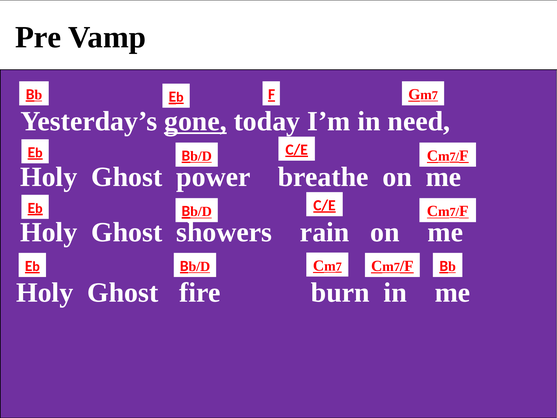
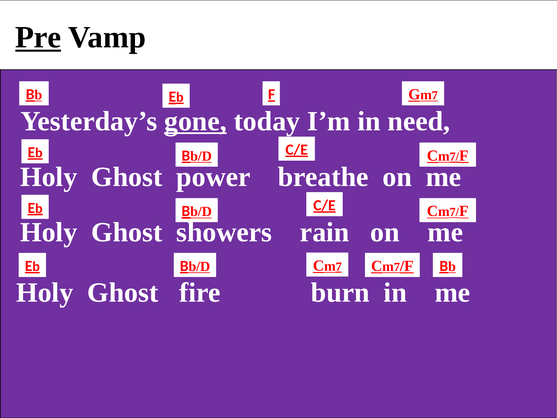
Pre underline: none -> present
